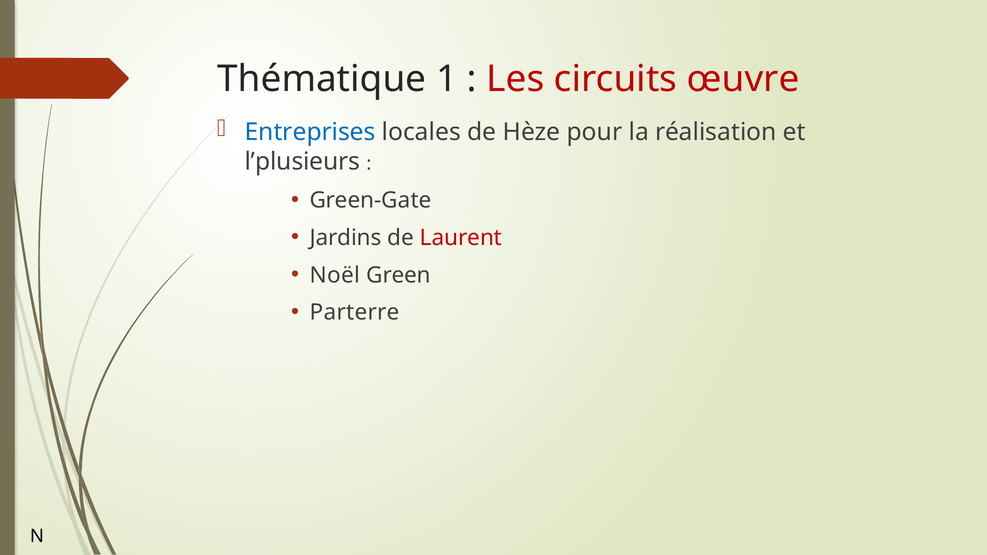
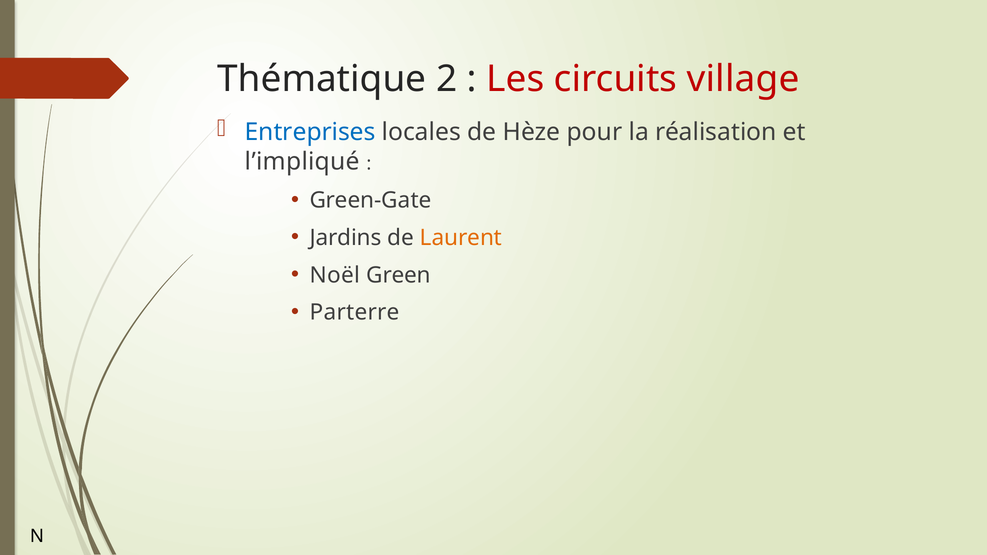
1: 1 -> 2
œuvre: œuvre -> village
l’plusieurs: l’plusieurs -> l’impliqué
Laurent colour: red -> orange
